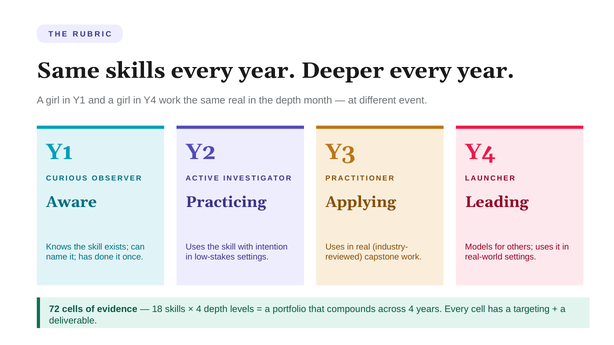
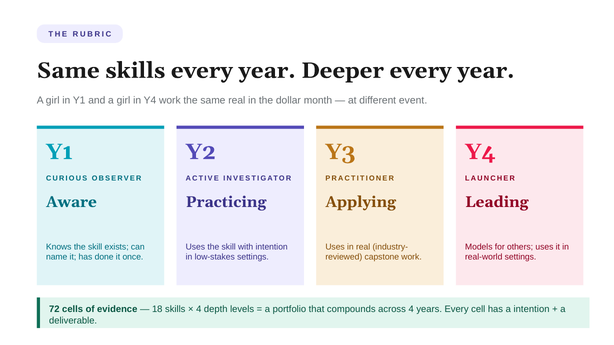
the depth: depth -> dollar
a targeting: targeting -> intention
